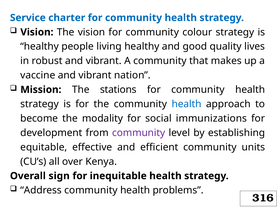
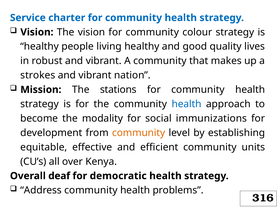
vaccine: vaccine -> strokes
community at (139, 133) colour: purple -> orange
sign: sign -> deaf
inequitable: inequitable -> democratic
